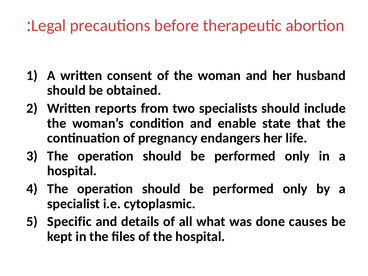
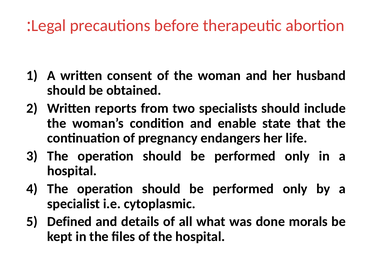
Specific: Specific -> Defined
causes: causes -> morals
